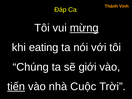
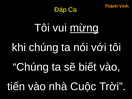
khi eating: eating -> chúng
giới: giới -> biết
tiến underline: present -> none
